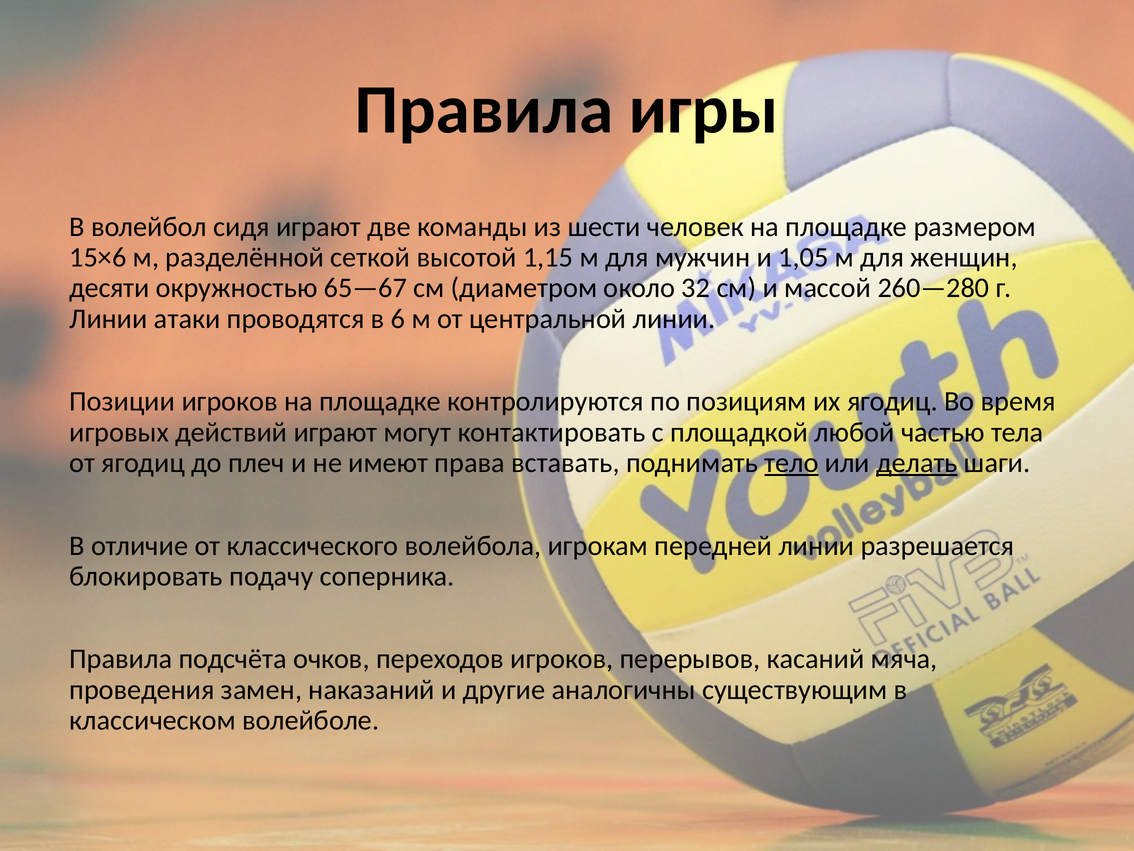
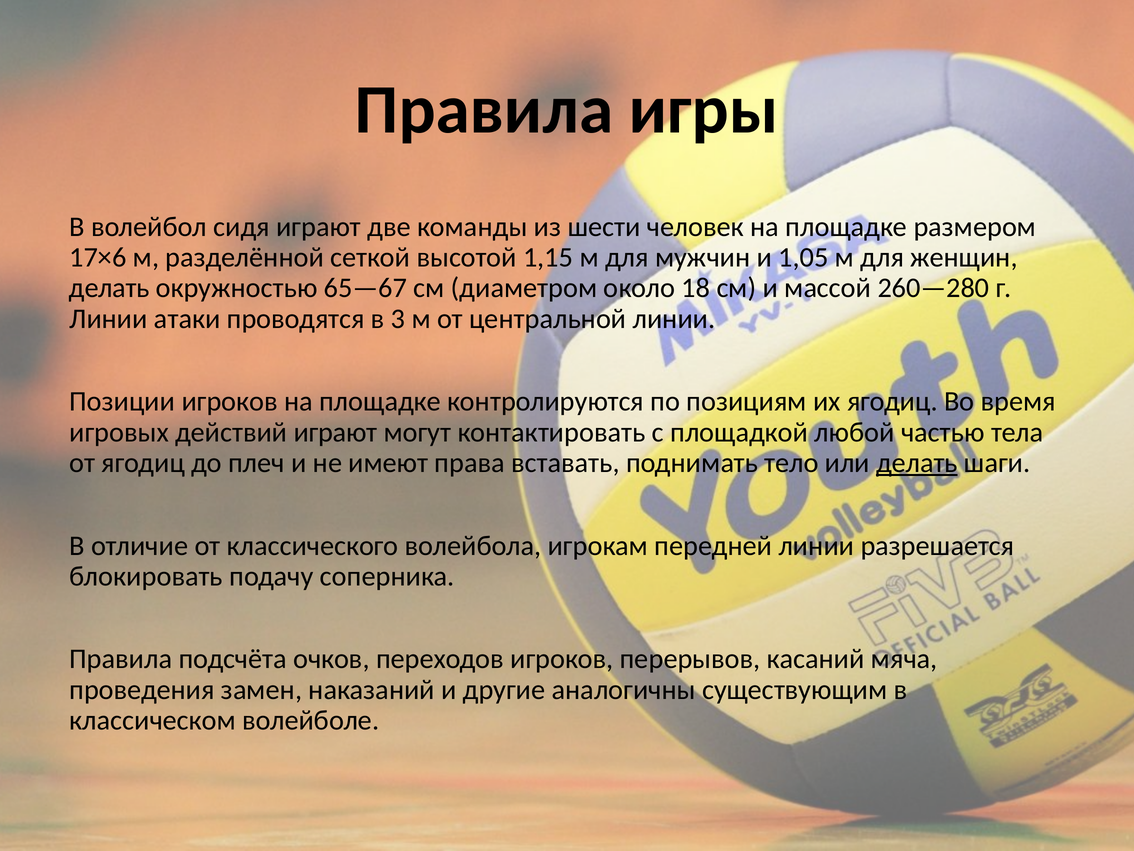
15×6: 15×6 -> 17×6
десяти at (109, 288): десяти -> делать
32: 32 -> 18
6: 6 -> 3
тело underline: present -> none
